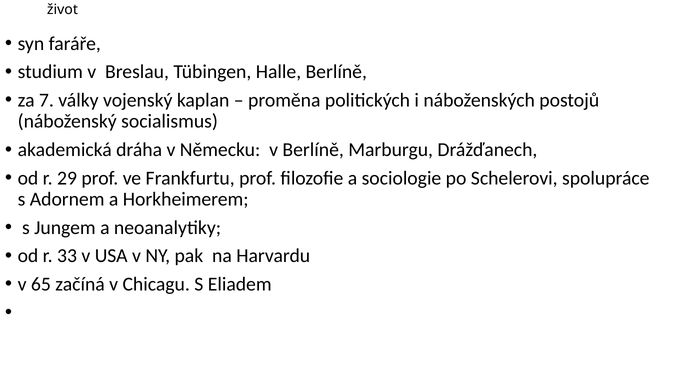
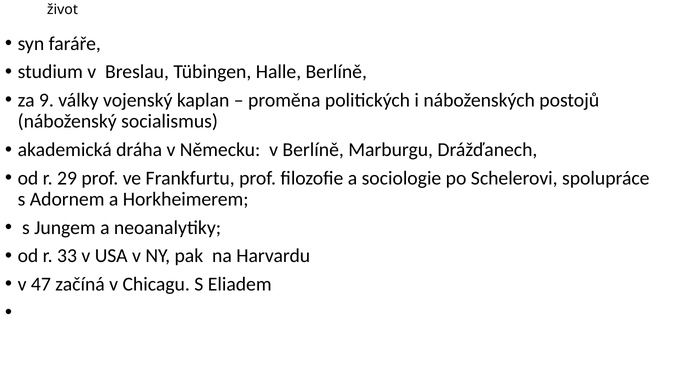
7: 7 -> 9
65: 65 -> 47
